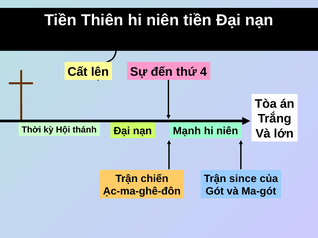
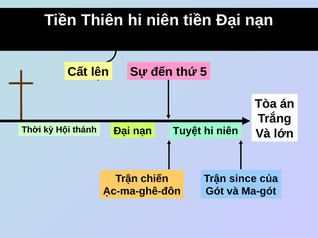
4: 4 -> 5
Mạnh: Mạnh -> Tuyệt
